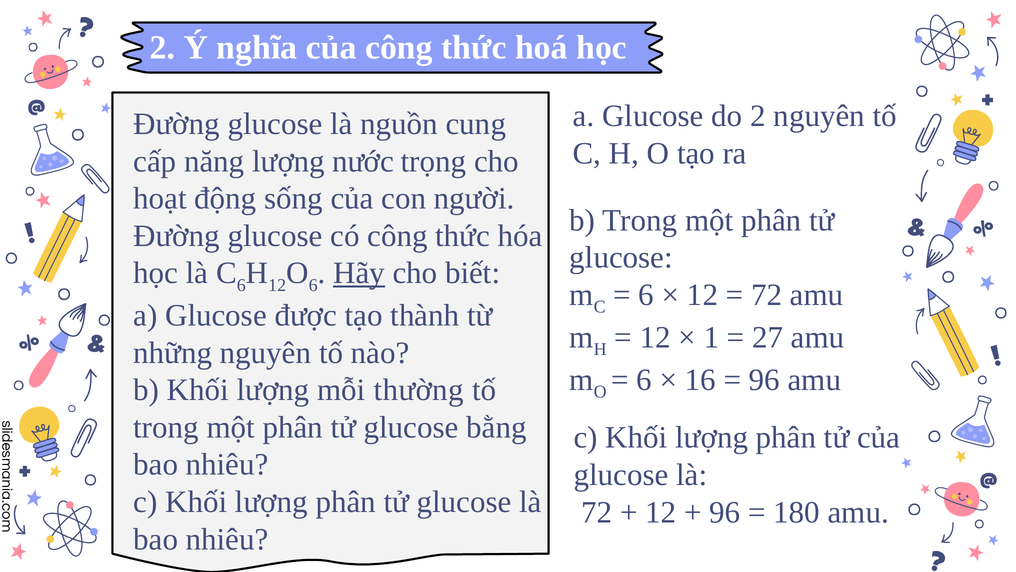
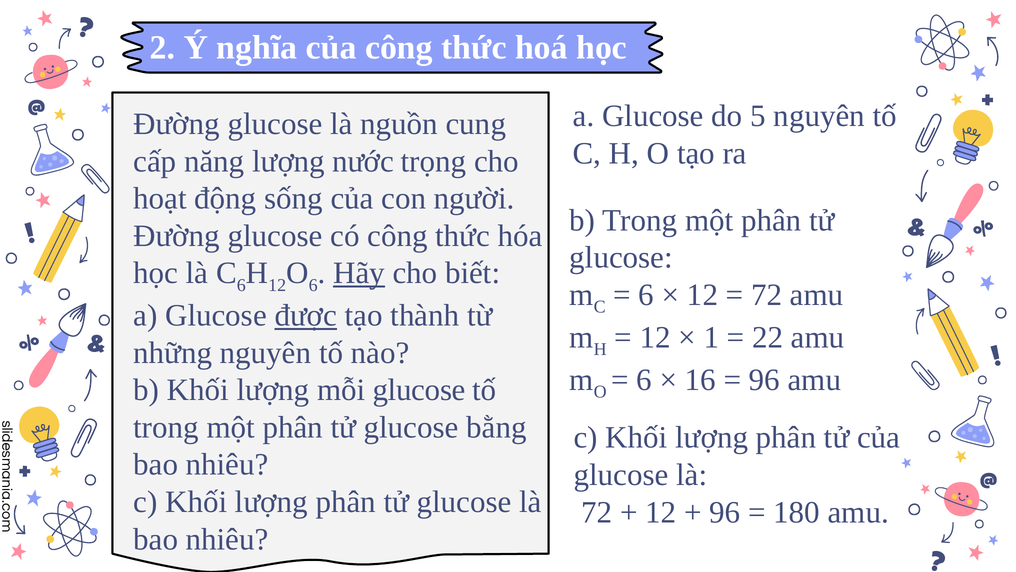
do 2: 2 -> 5
được underline: none -> present
27: 27 -> 22
mỗi thường: thường -> glucose
